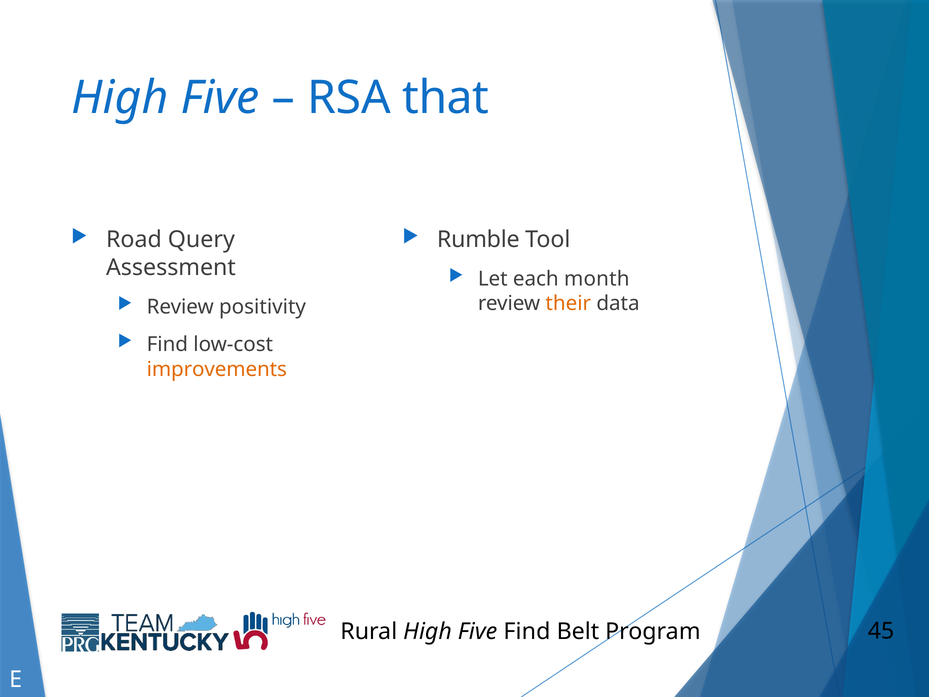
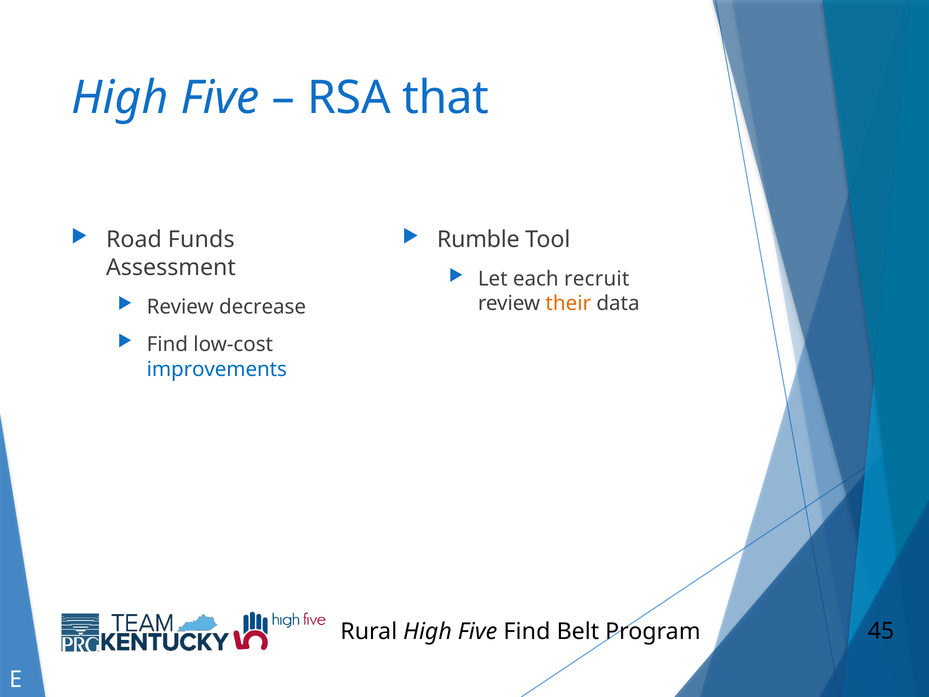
Query: Query -> Funds
month: month -> recruit
positivity: positivity -> decrease
improvements colour: orange -> blue
